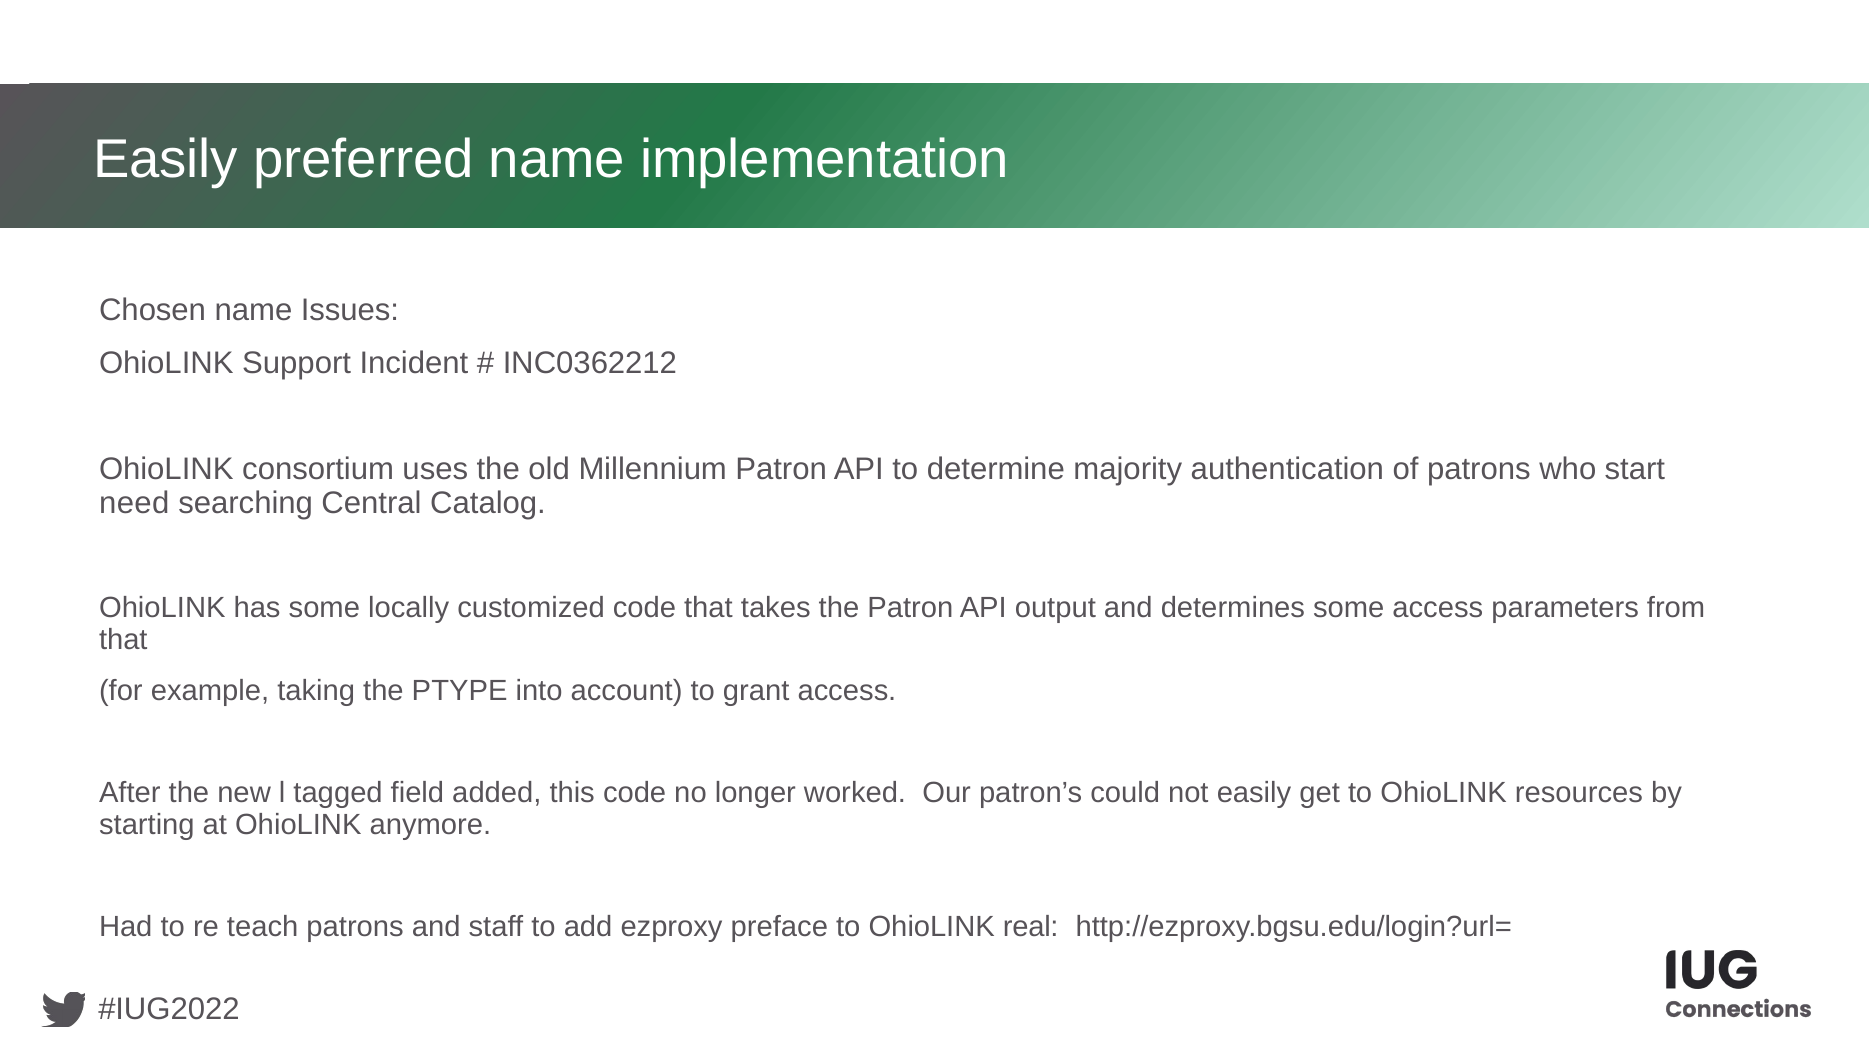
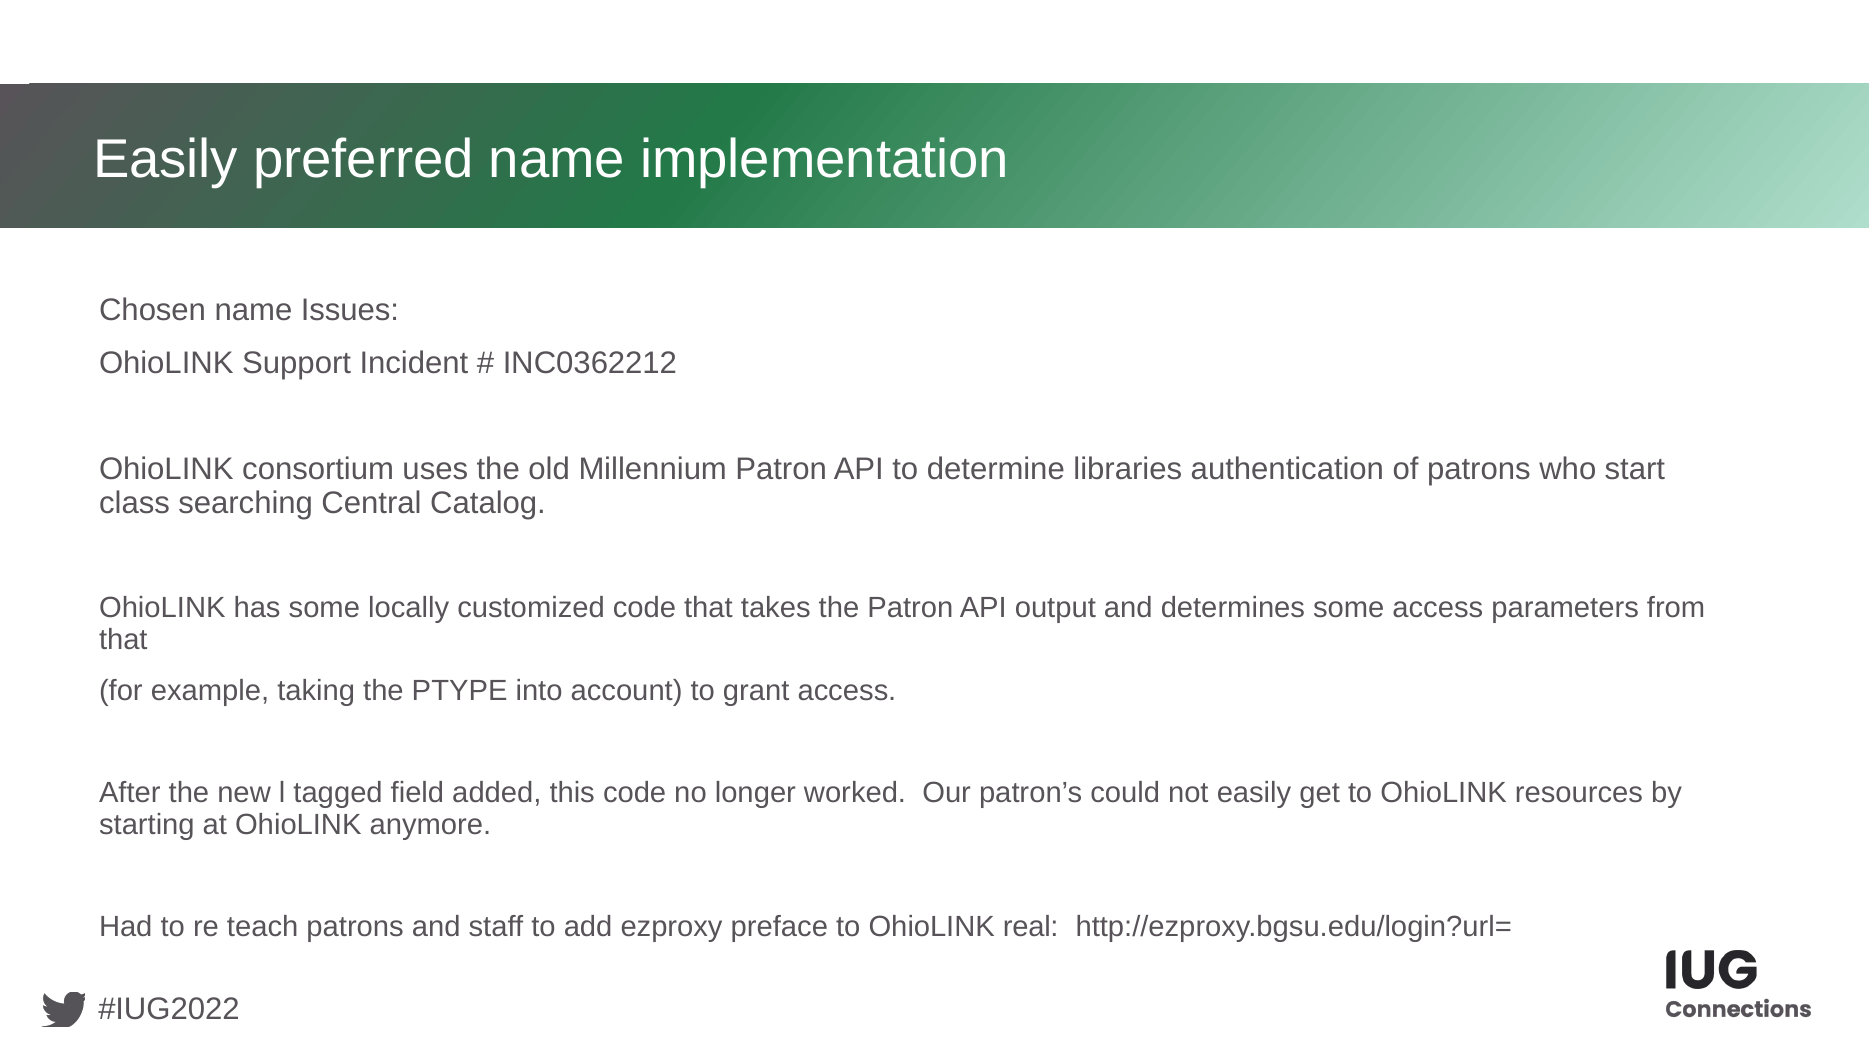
majority: majority -> libraries
need: need -> class
